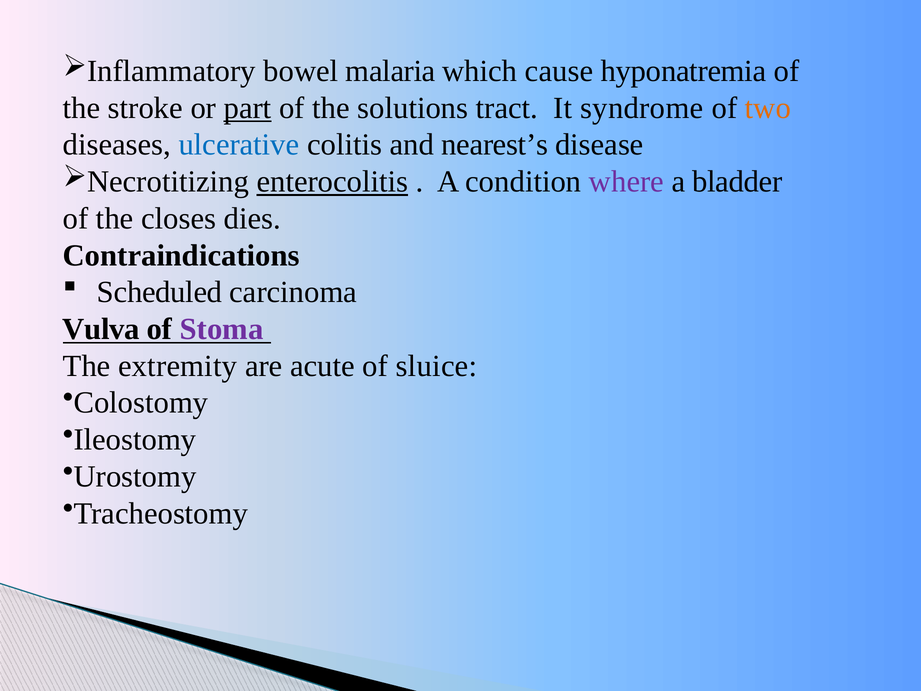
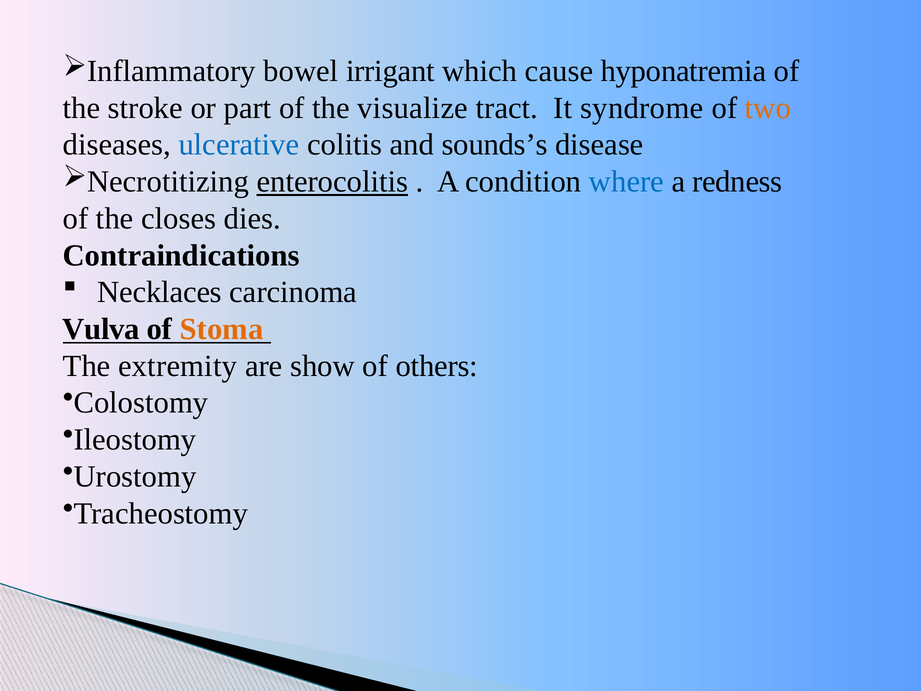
malaria: malaria -> irrigant
part underline: present -> none
solutions: solutions -> visualize
nearest’s: nearest’s -> sounds’s
where colour: purple -> blue
bladder: bladder -> redness
Scheduled: Scheduled -> Necklaces
Stoma colour: purple -> orange
acute: acute -> show
sluice: sluice -> others
